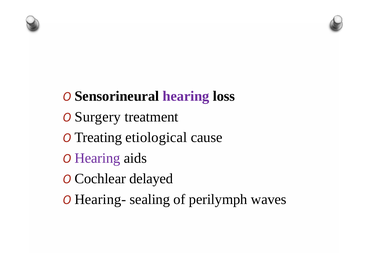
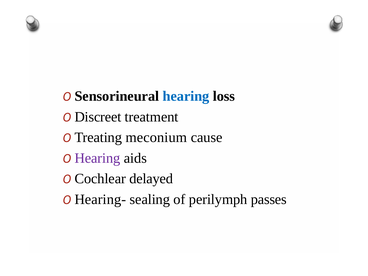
hearing at (186, 96) colour: purple -> blue
Surgery: Surgery -> Discreet
etiological: etiological -> meconium
waves: waves -> passes
